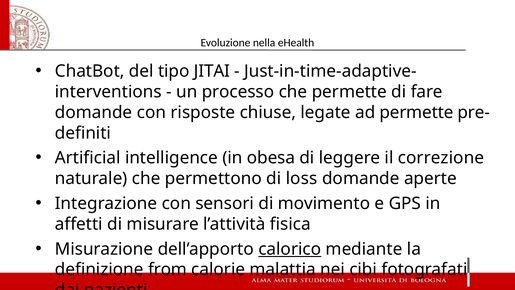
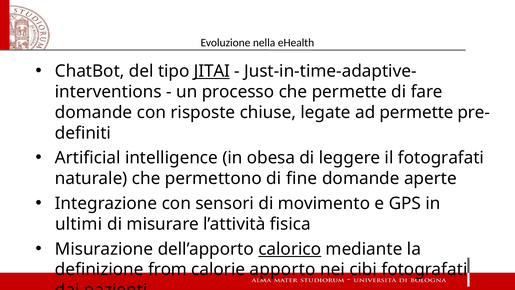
JITAI underline: none -> present
il correzione: correzione -> fotografati
loss: loss -> fine
affetti: affetti -> ultimi
malattia: malattia -> apporto
